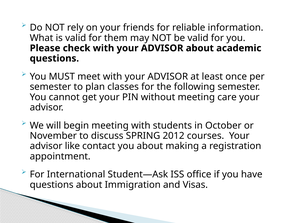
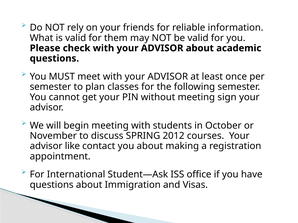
care: care -> sign
